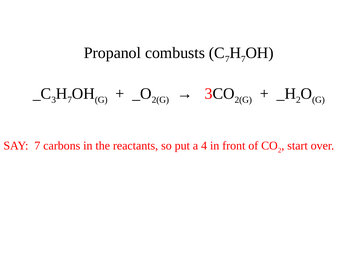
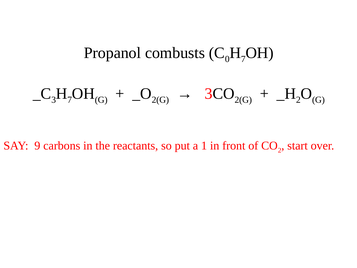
7 at (227, 59): 7 -> 0
SAY 7: 7 -> 9
4: 4 -> 1
